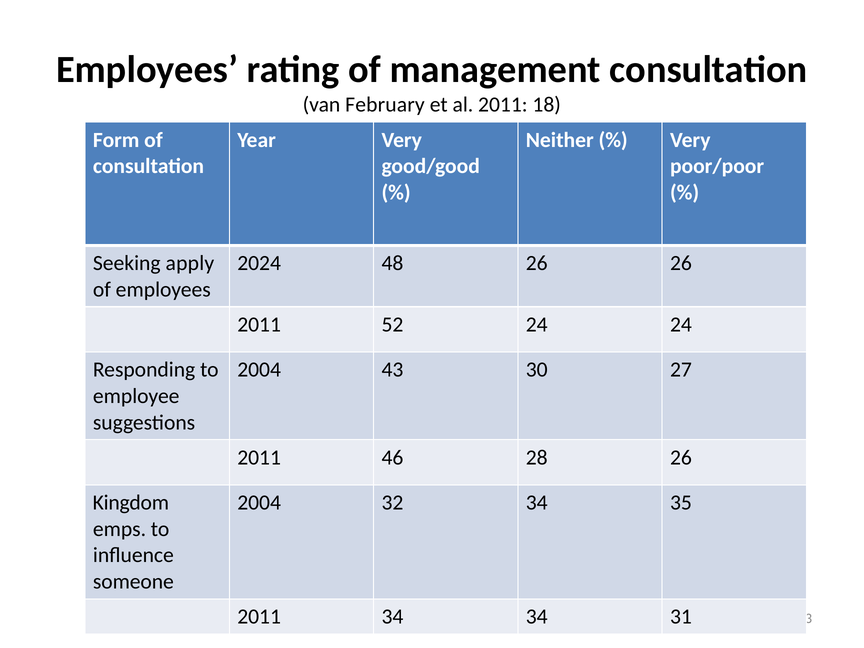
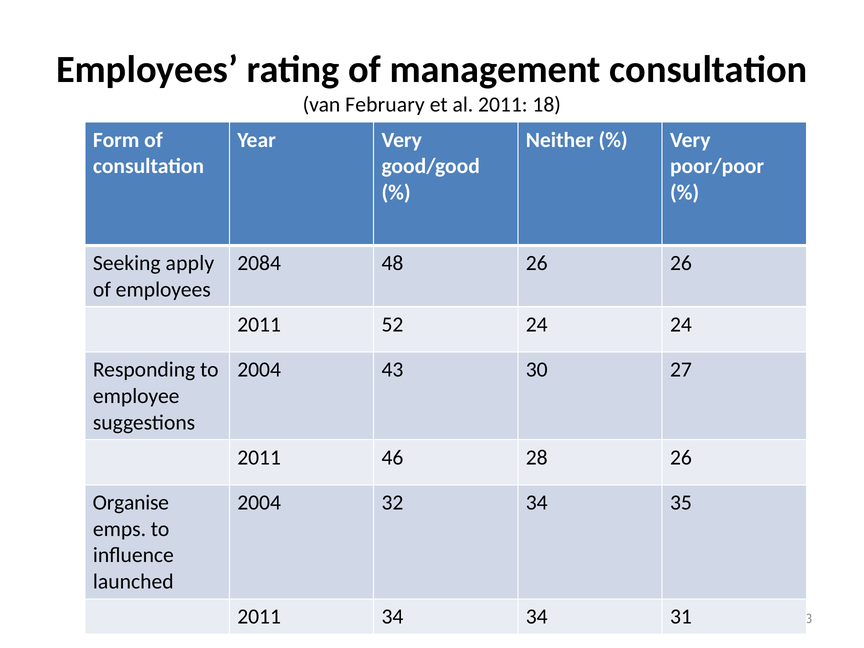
2024: 2024 -> 2084
Kingdom: Kingdom -> Organise
someone: someone -> launched
